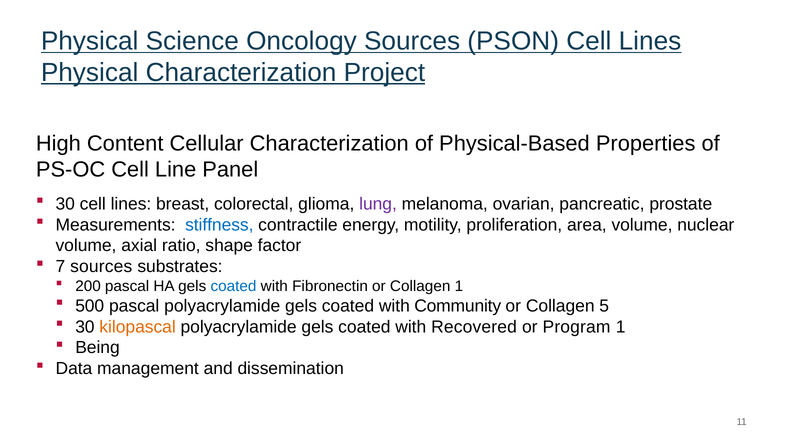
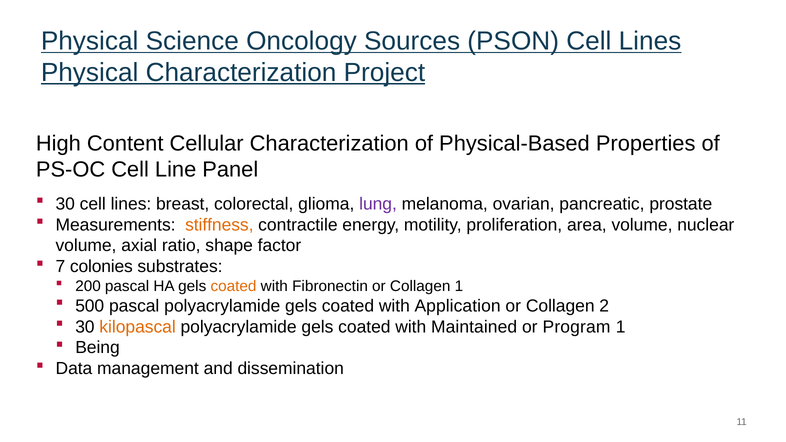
stiffness colour: blue -> orange
7 sources: sources -> colonies
coated at (233, 286) colour: blue -> orange
Community: Community -> Application
5: 5 -> 2
Recovered: Recovered -> Maintained
